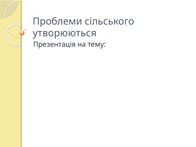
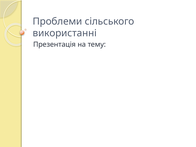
утворюються: утворюються -> використанні
